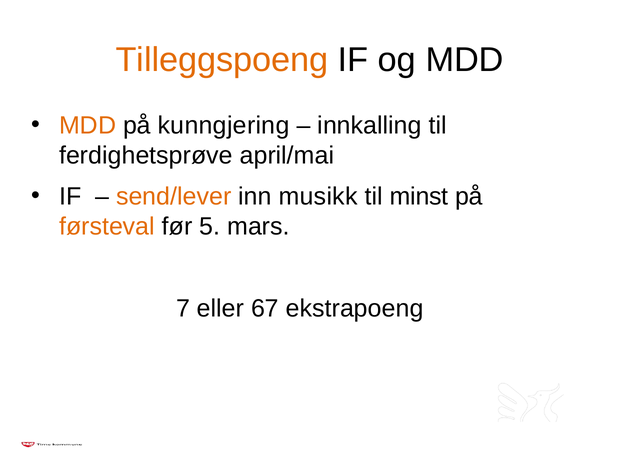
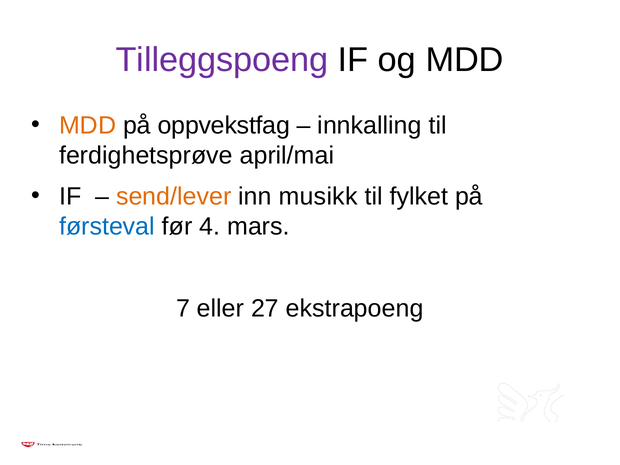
Tilleggspoeng colour: orange -> purple
kunngjering: kunngjering -> oppvekstfag
minst: minst -> fylket
førsteval colour: orange -> blue
5: 5 -> 4
67: 67 -> 27
